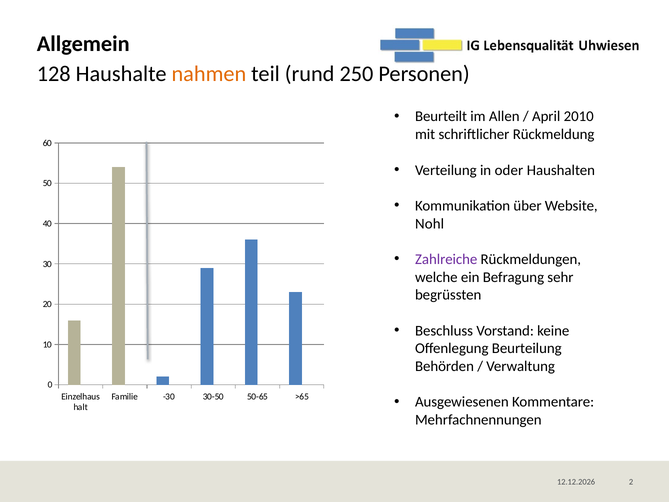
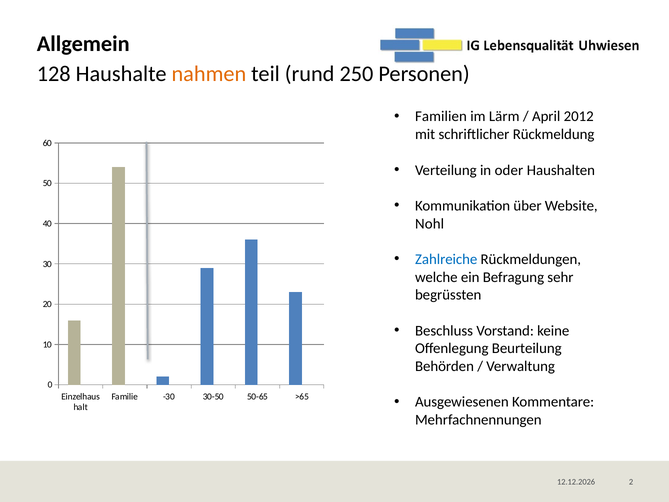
Beurteilt: Beurteilt -> Familien
Allen: Allen -> Lärm
2010: 2010 -> 2012
Zahlreiche colour: purple -> blue
